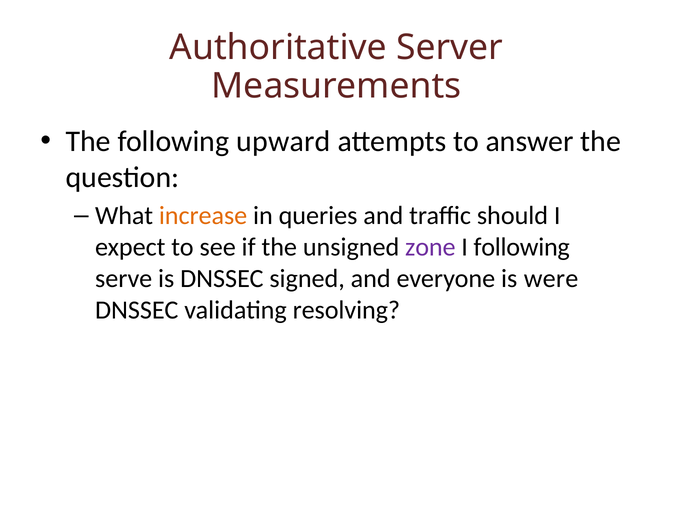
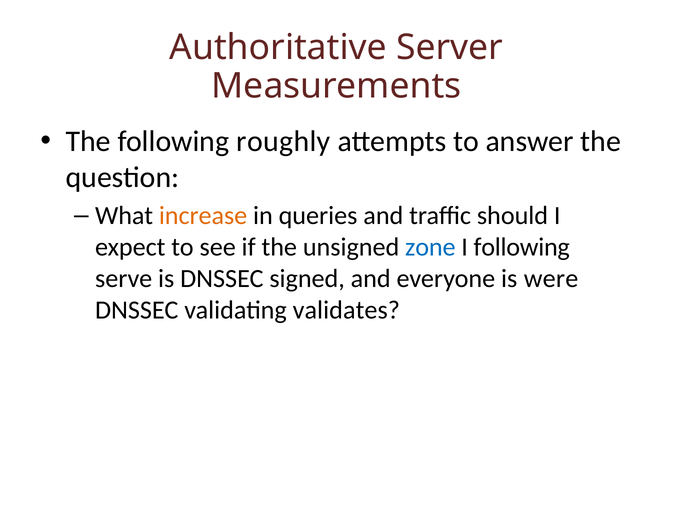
upward: upward -> roughly
zone colour: purple -> blue
resolving: resolving -> validates
